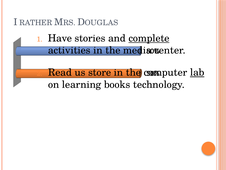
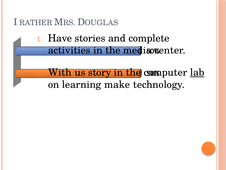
complete underline: present -> none
Read: Read -> With
store: store -> story
books: books -> make
